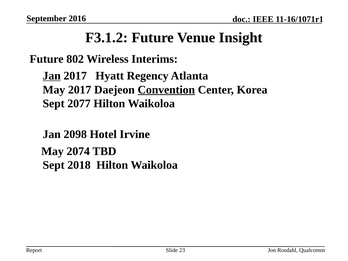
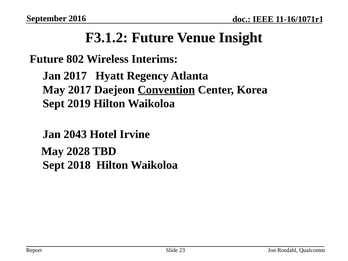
Jan at (52, 76) underline: present -> none
2077: 2077 -> 2019
2098: 2098 -> 2043
2074: 2074 -> 2028
